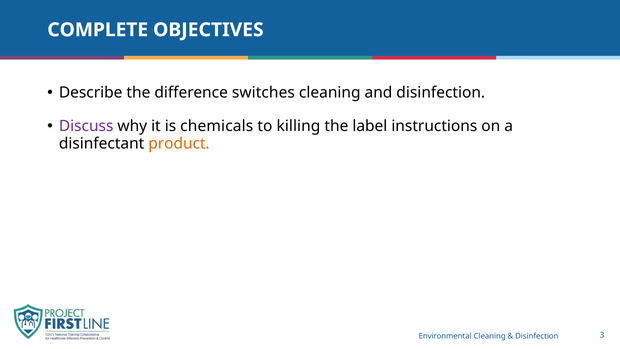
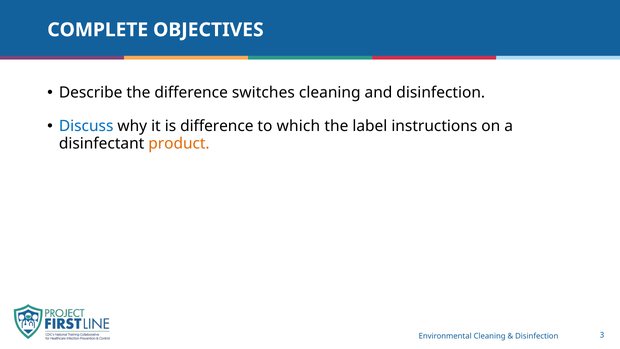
Discuss colour: purple -> blue
is chemicals: chemicals -> difference
killing: killing -> which
